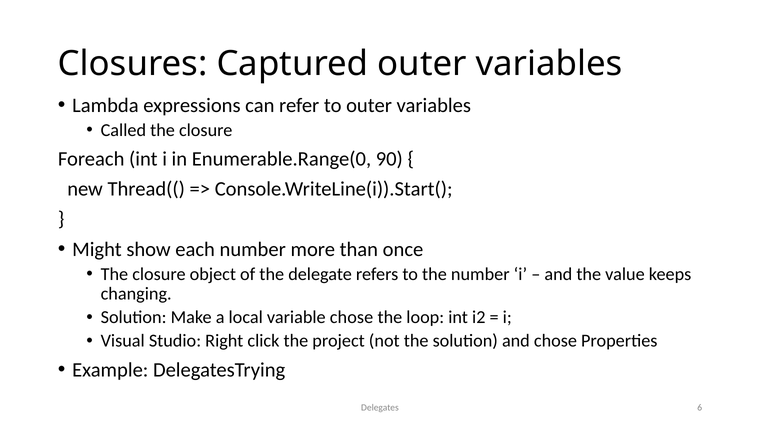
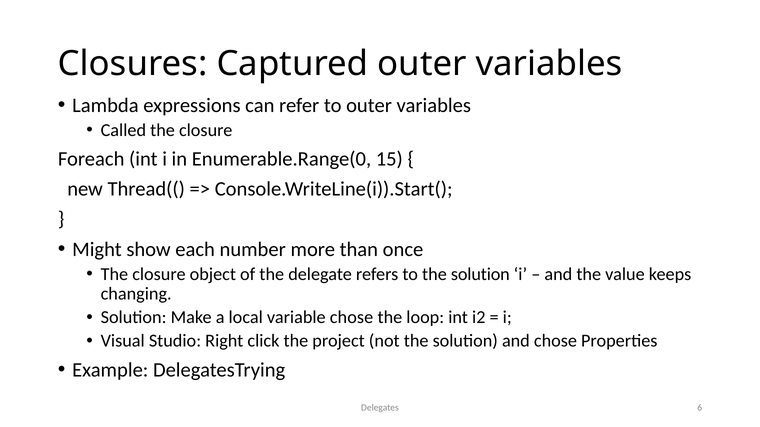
90: 90 -> 15
to the number: number -> solution
